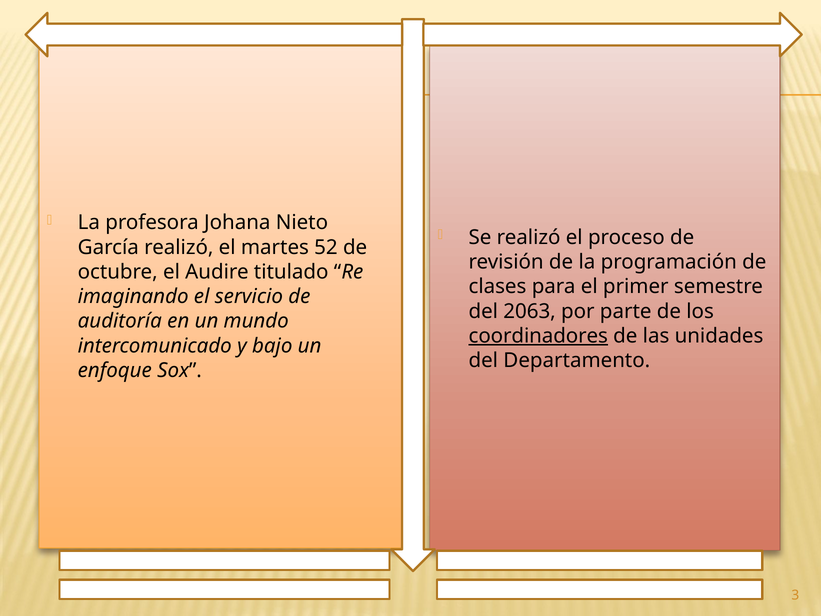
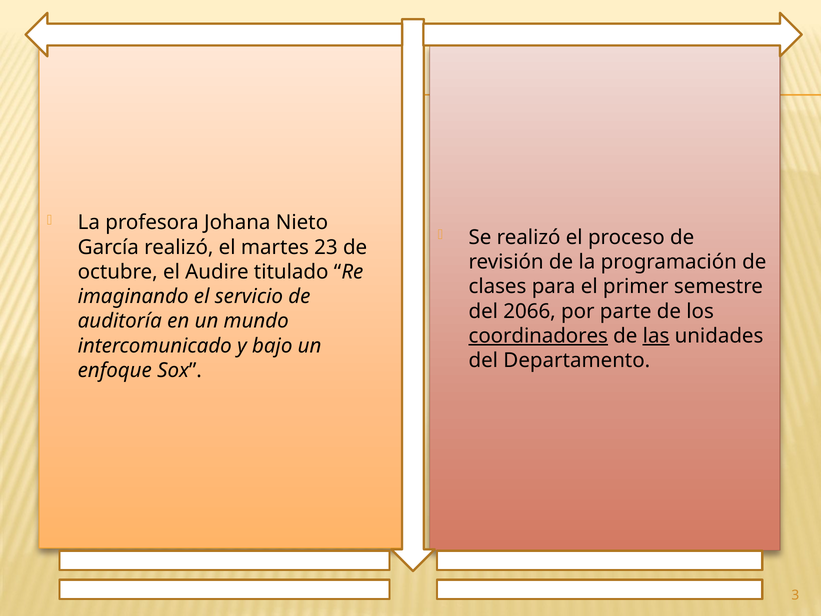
52: 52 -> 23
2063: 2063 -> 2066
las underline: none -> present
